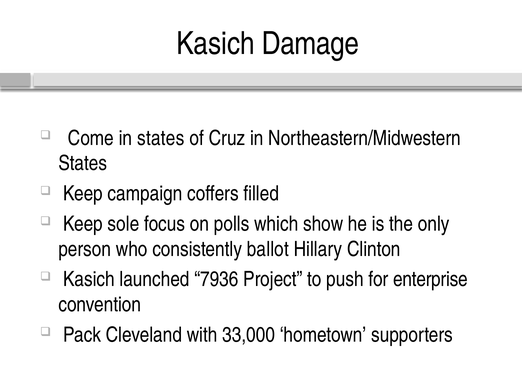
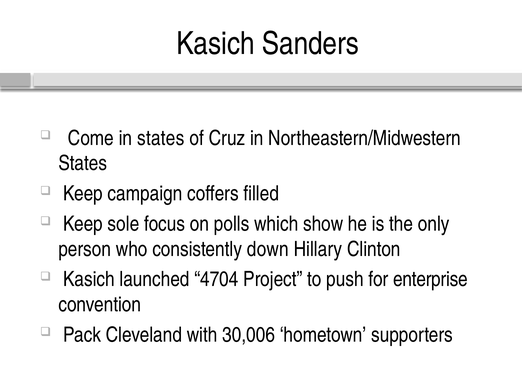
Damage: Damage -> Sanders
ballot: ballot -> down
7936: 7936 -> 4704
33,000: 33,000 -> 30,006
